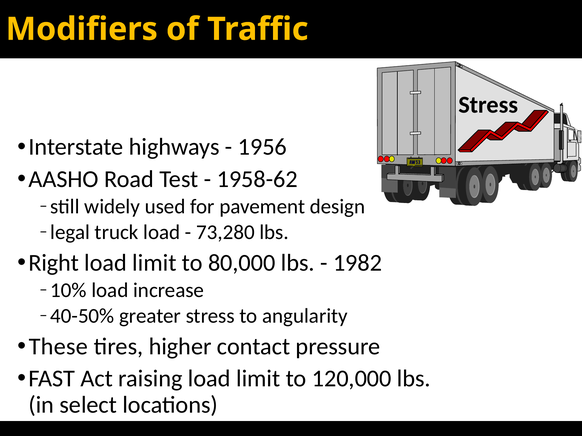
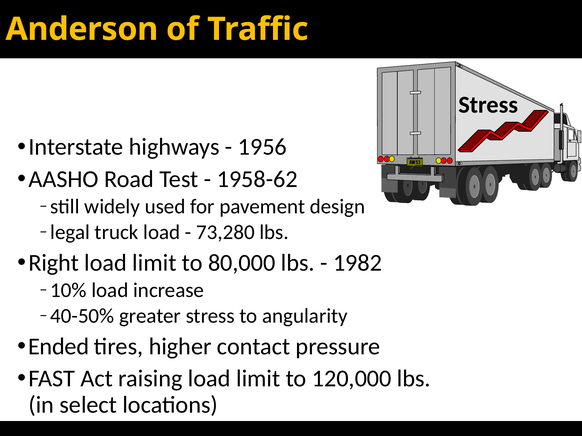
Modifiers: Modifiers -> Anderson
These: These -> Ended
